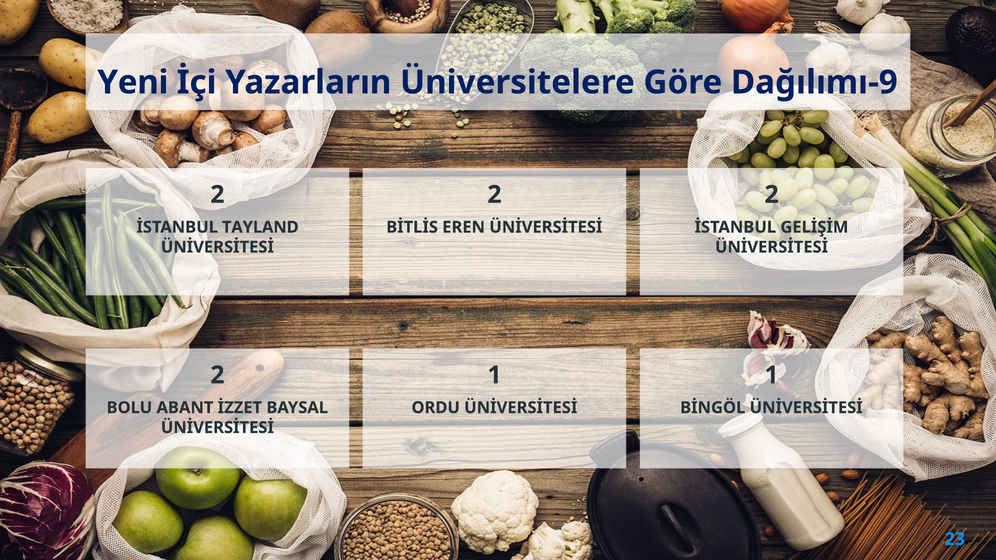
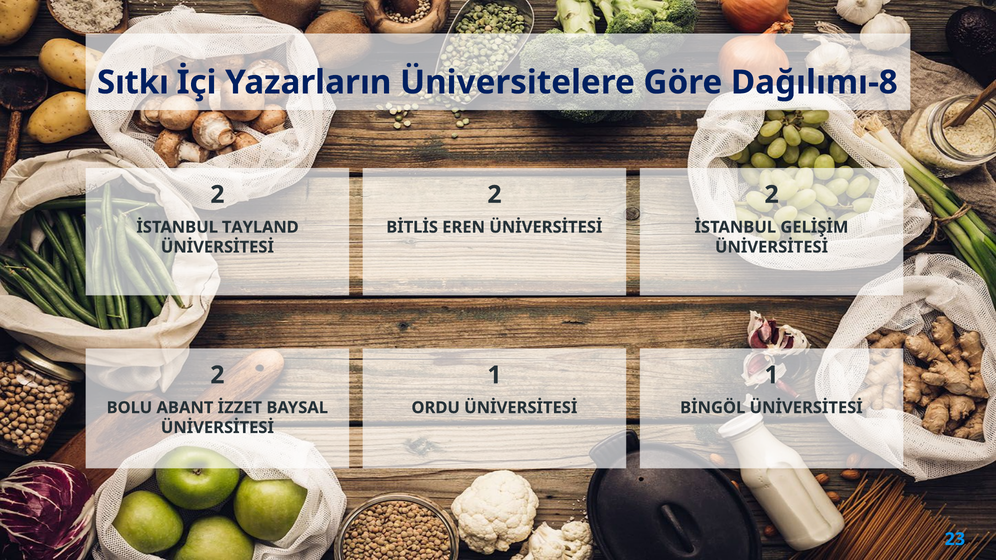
Yeni: Yeni -> Sıtkı
Dağılımı-9: Dağılımı-9 -> Dağılımı-8
